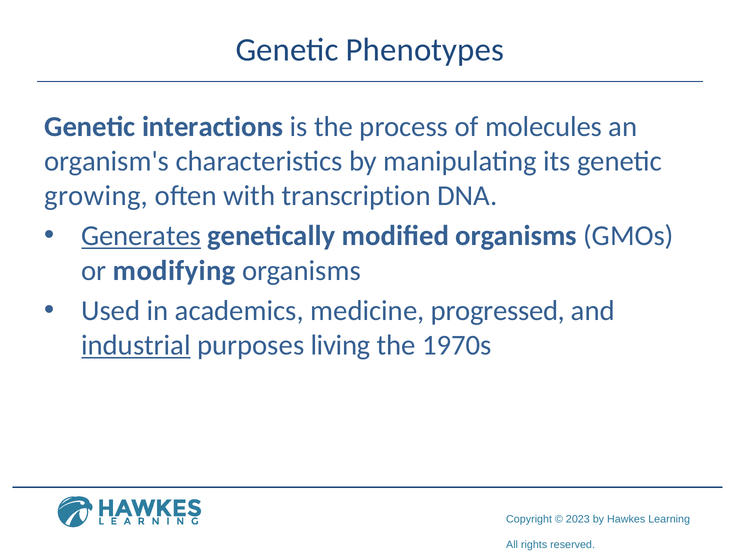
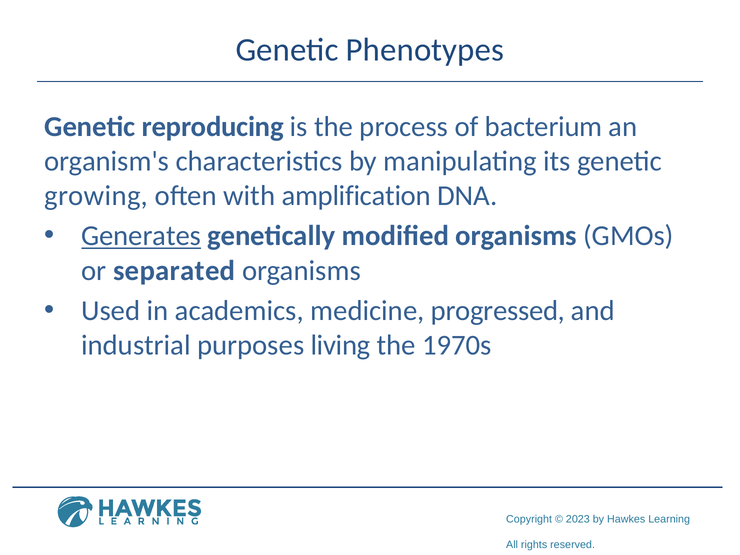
interactions: interactions -> reproducing
molecules: molecules -> bacterium
transcription: transcription -> amplification
modifying: modifying -> separated
industrial underline: present -> none
